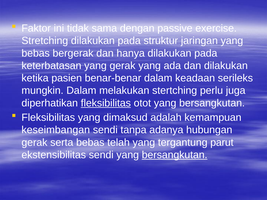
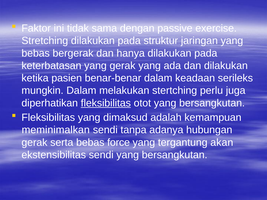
keseimbangan: keseimbangan -> meminimalkan
telah: telah -> force
parut: parut -> akan
bersangkutan at (175, 155) underline: present -> none
